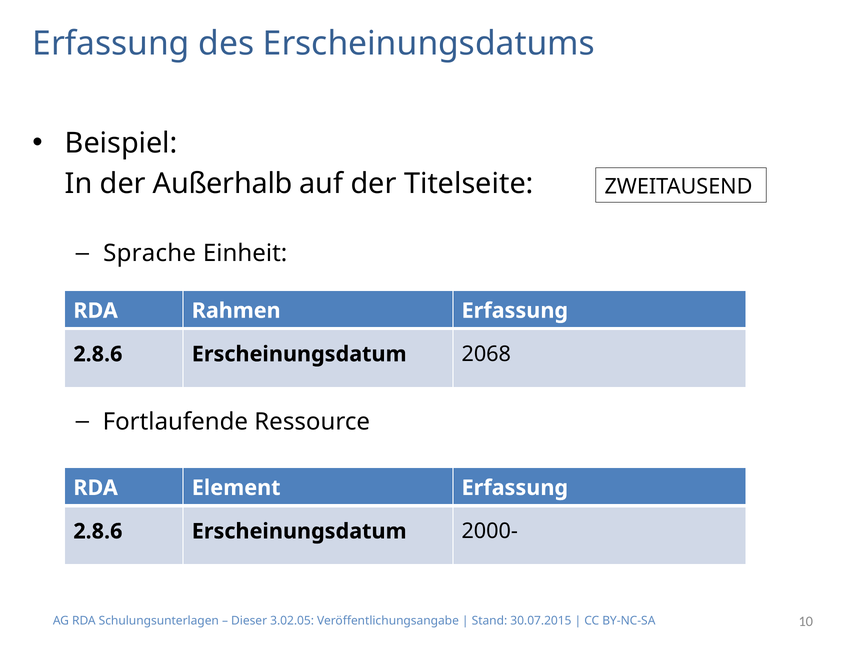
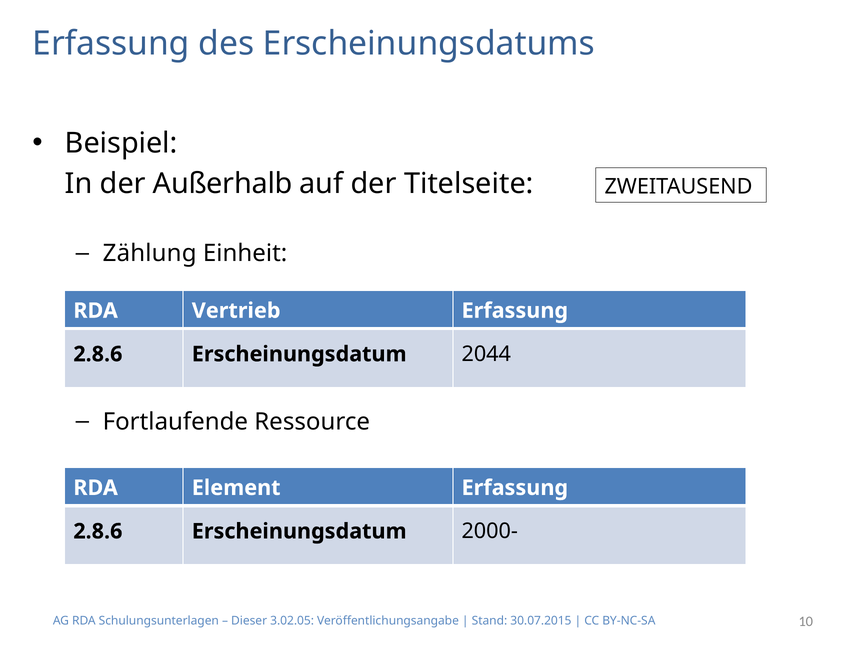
Sprache: Sprache -> Zählung
Rahmen: Rahmen -> Vertrieb
2068: 2068 -> 2044
